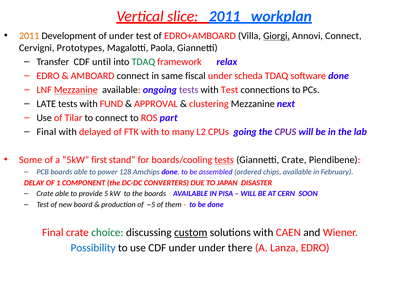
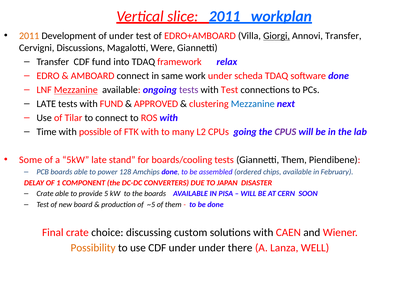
Annovi Connect: Connect -> Transfer
Prototypes: Prototypes -> Discussions
Paola: Paola -> Were
CDF until: until -> fund
TDAQ at (143, 62) colour: green -> black
fiscal: fiscal -> work
APPROVAL: APPROVAL -> APPROVED
Mezzanine at (253, 104) colour: black -> blue
ROS part: part -> with
Final at (46, 132): Final -> Time
delayed: delayed -> possible
5kW first: first -> late
tests at (224, 160) underline: present -> none
Giannetti Crate: Crate -> Them
choice colour: green -> black
custom underline: present -> none
Possibility colour: blue -> orange
Lanza EDRO: EDRO -> WELL
